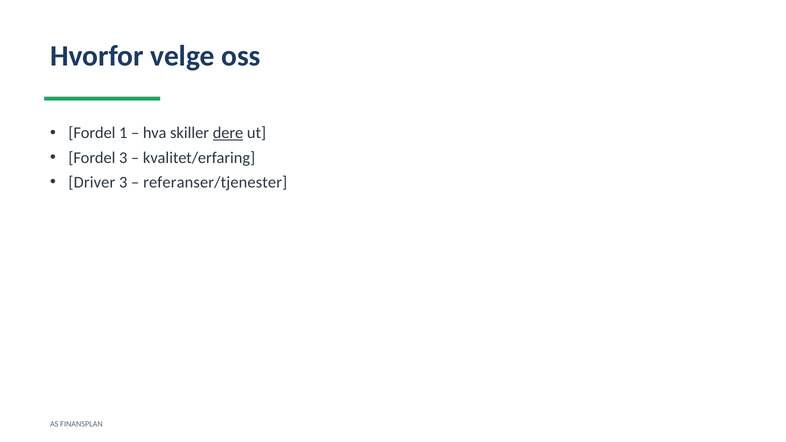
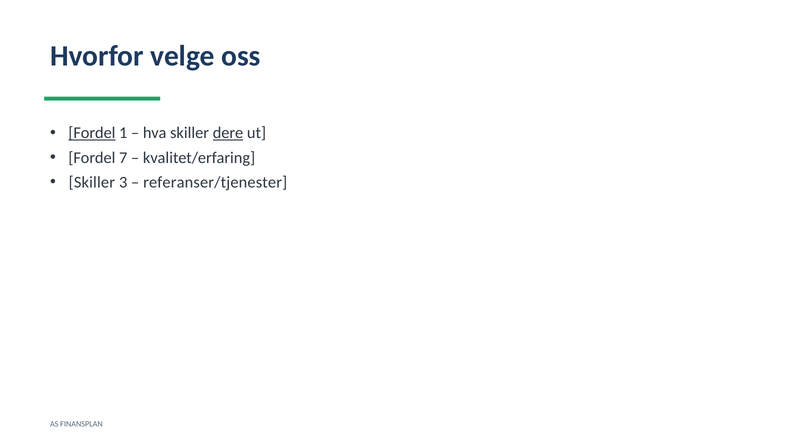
Fordel at (92, 133) underline: none -> present
Fordel 3: 3 -> 7
Driver at (92, 182): Driver -> Skiller
